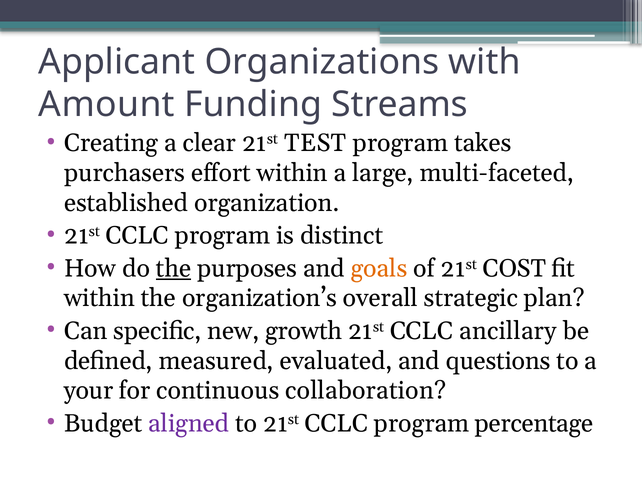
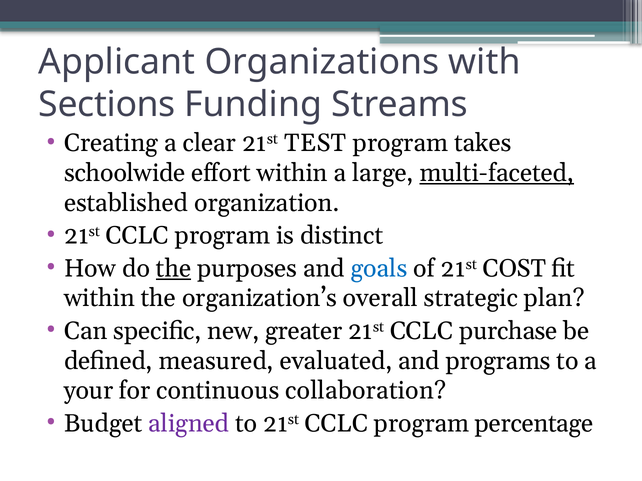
Amount: Amount -> Sections
purchasers: purchasers -> schoolwide
multi-faceted underline: none -> present
goals colour: orange -> blue
growth: growth -> greater
ancillary: ancillary -> purchase
questions: questions -> programs
